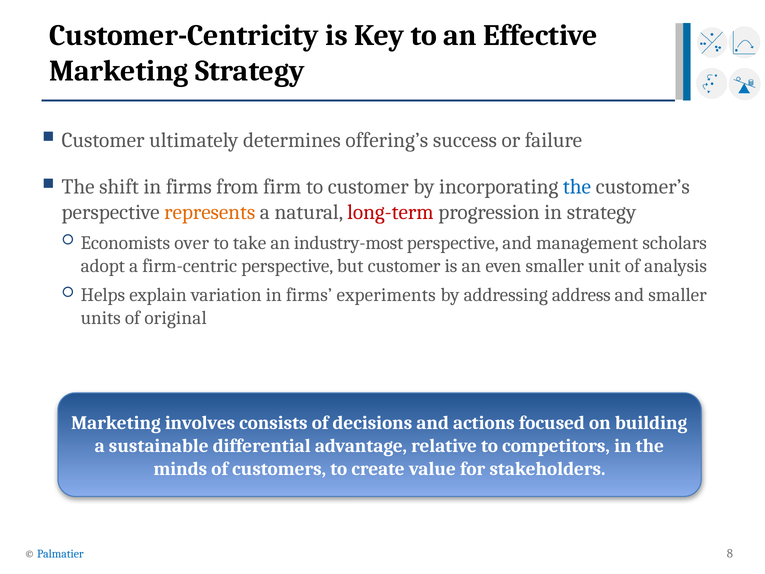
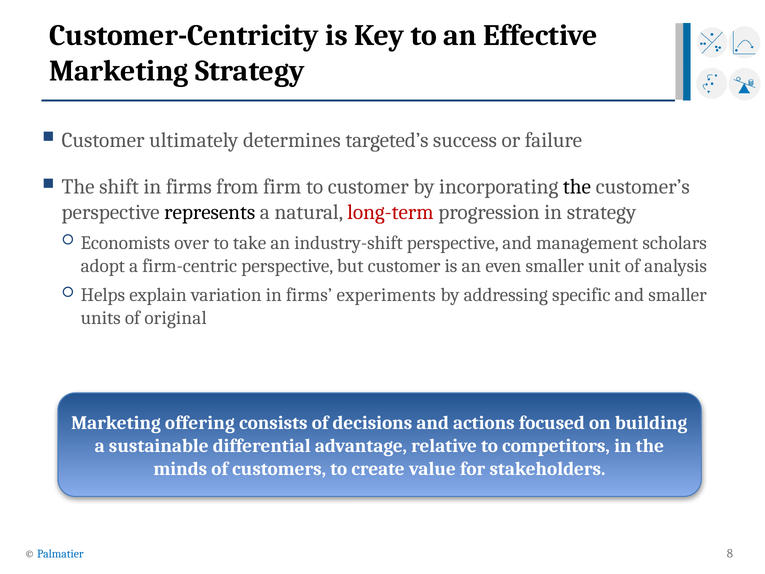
offering’s: offering’s -> targeted’s
the at (577, 187) colour: blue -> black
represents colour: orange -> black
industry-most: industry-most -> industry-shift
address: address -> specific
involves: involves -> offering
